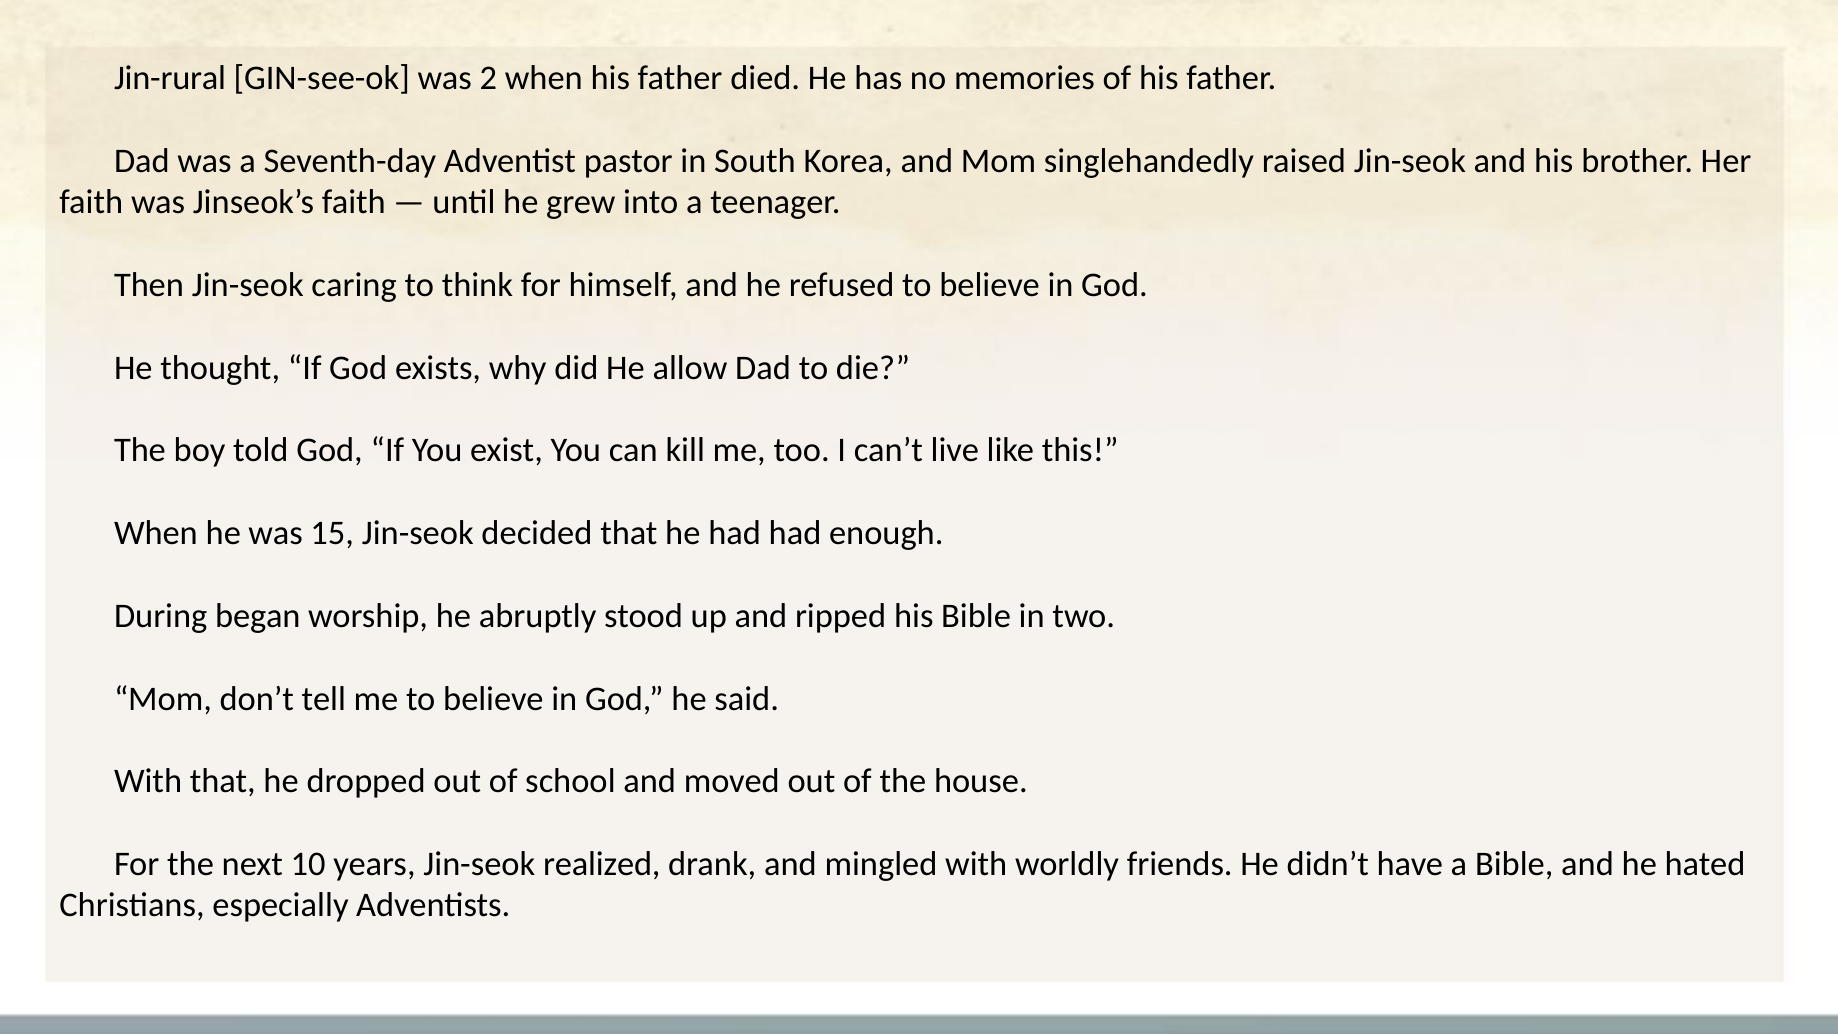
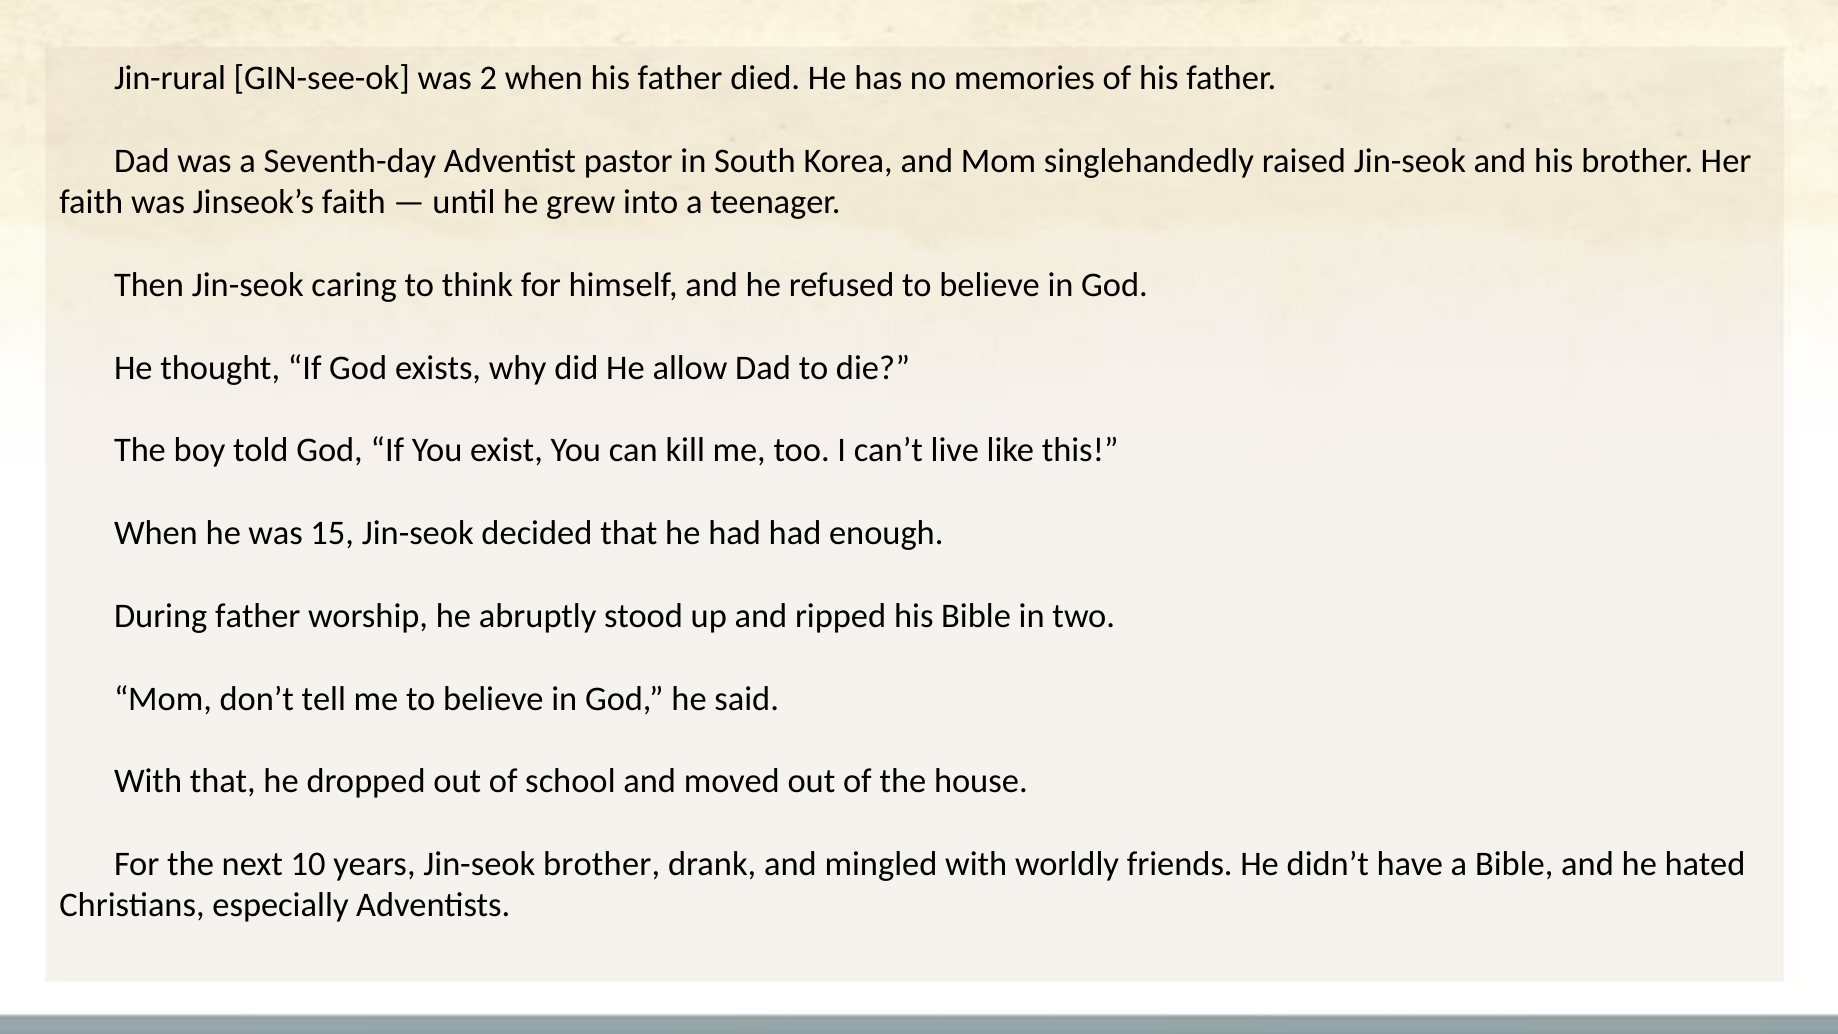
During began: began -> father
Jin-seok realized: realized -> brother
